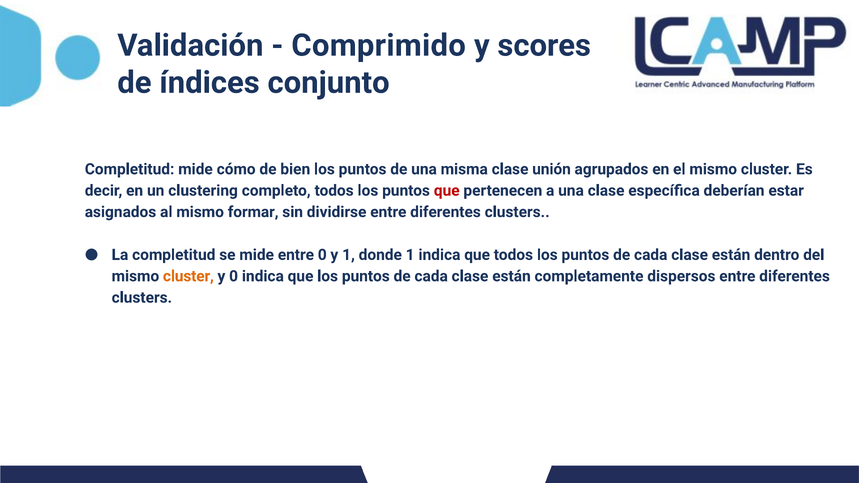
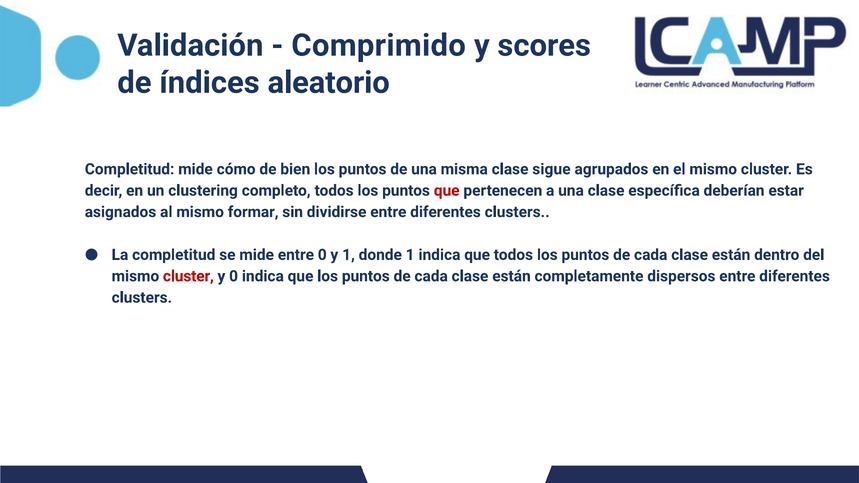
conjunto: conjunto -> aleatorio
unión: unión -> sigue
cluster at (188, 276) colour: orange -> red
